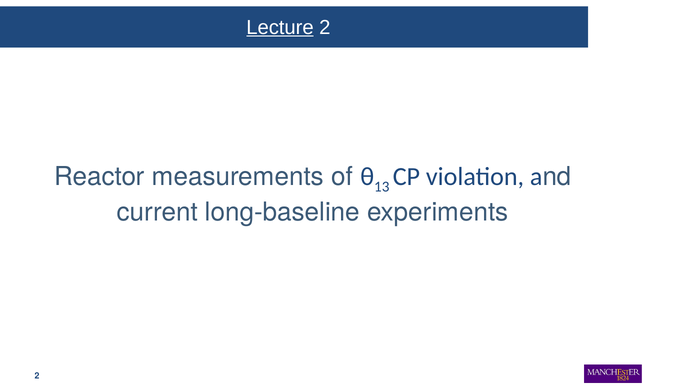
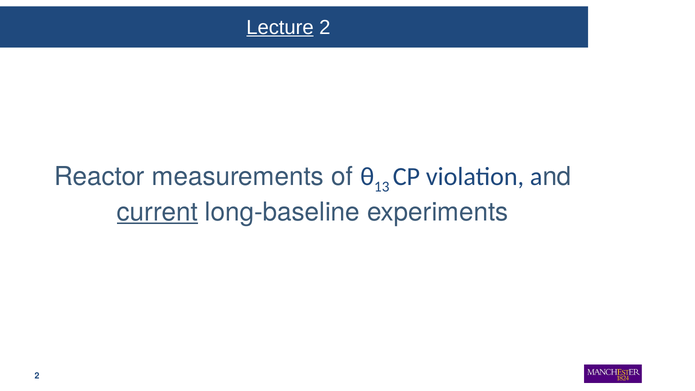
current underline: none -> present
